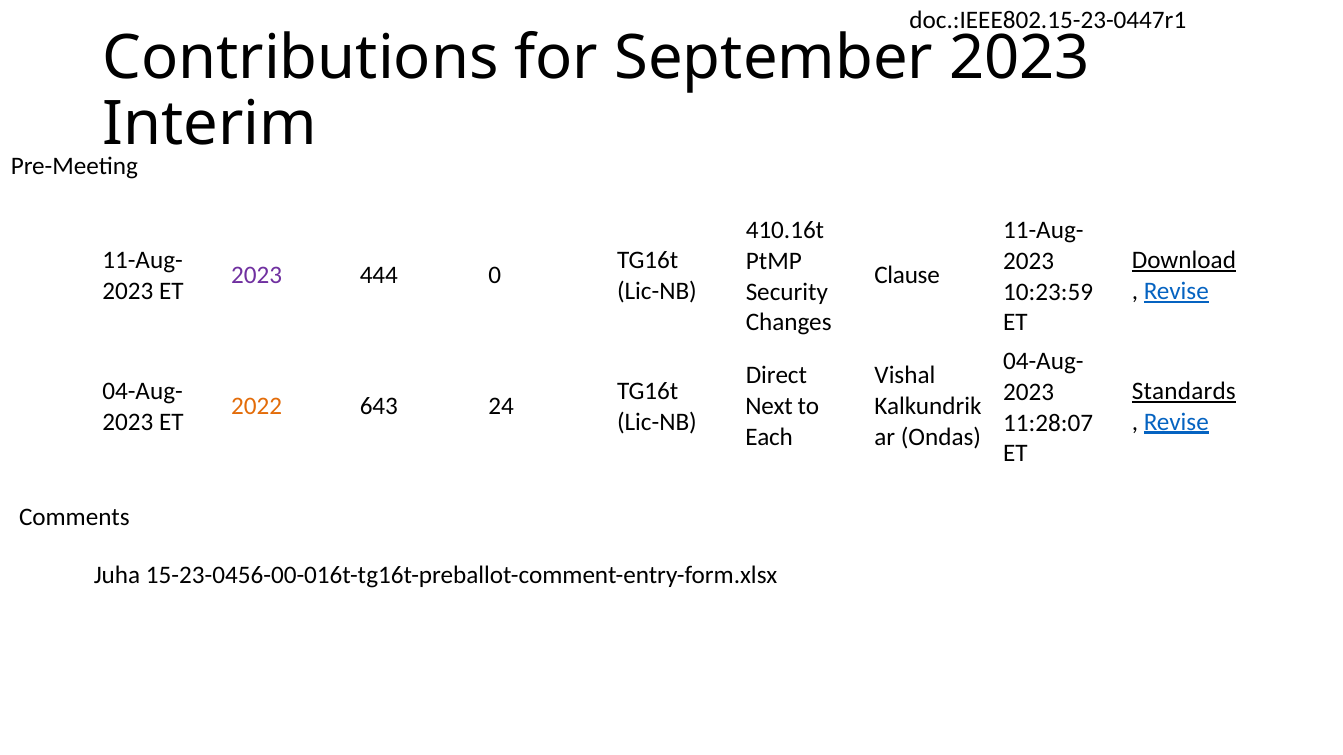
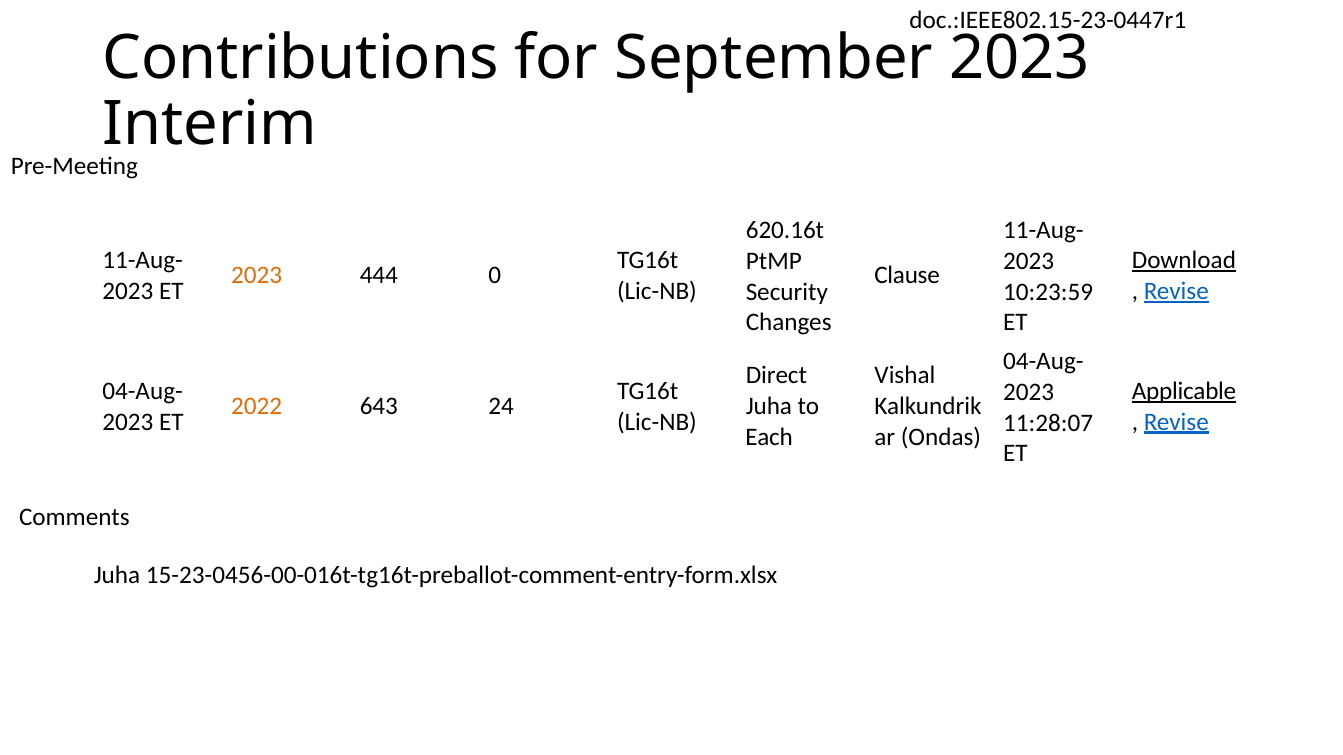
410.16t: 410.16t -> 620.16t
2023 at (257, 276) colour: purple -> orange
Standards: Standards -> Applicable
Next at (769, 407): Next -> Juha
